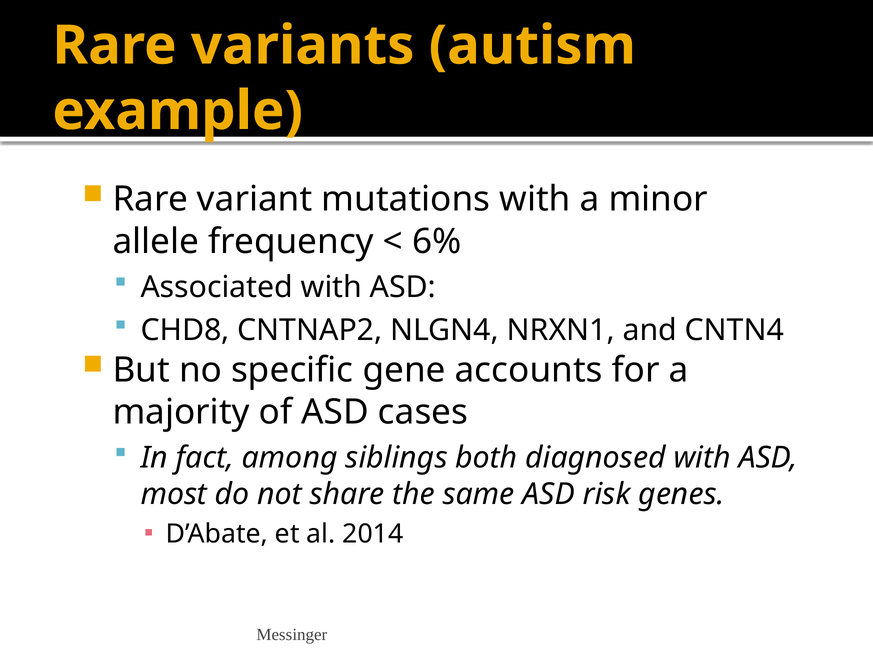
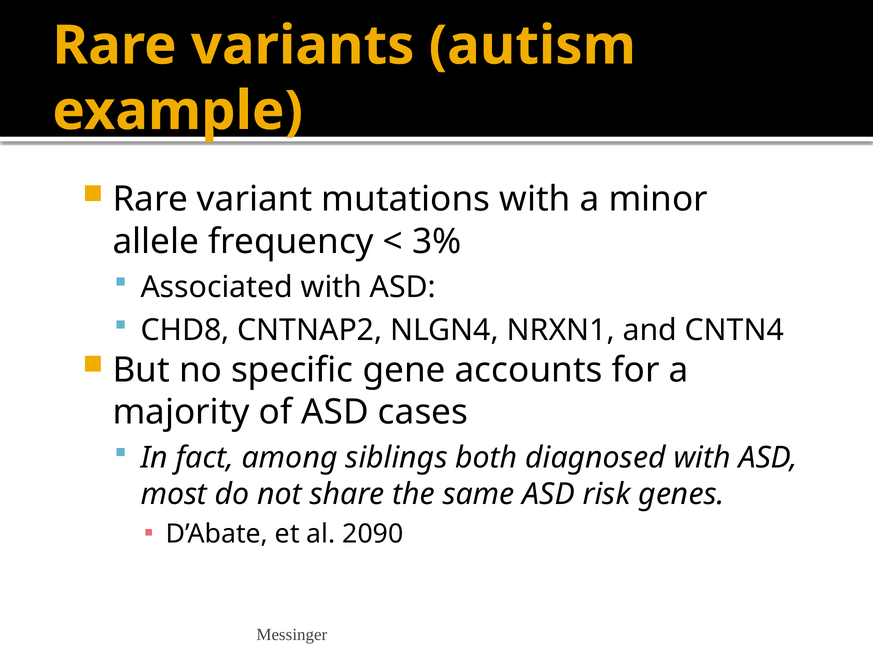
6%: 6% -> 3%
2014: 2014 -> 2090
